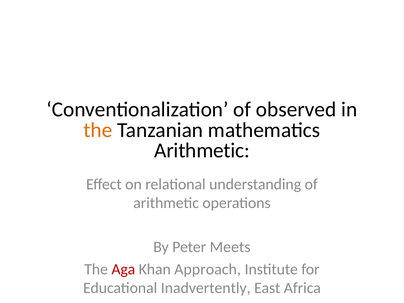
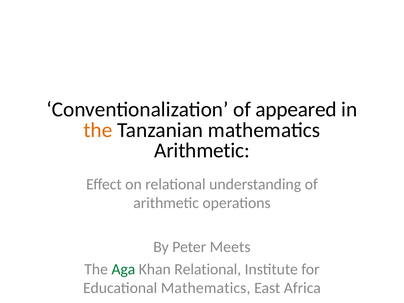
observed: observed -> appeared
Aga colour: red -> green
Khan Approach: Approach -> Relational
Educational Inadvertently: Inadvertently -> Mathematics
